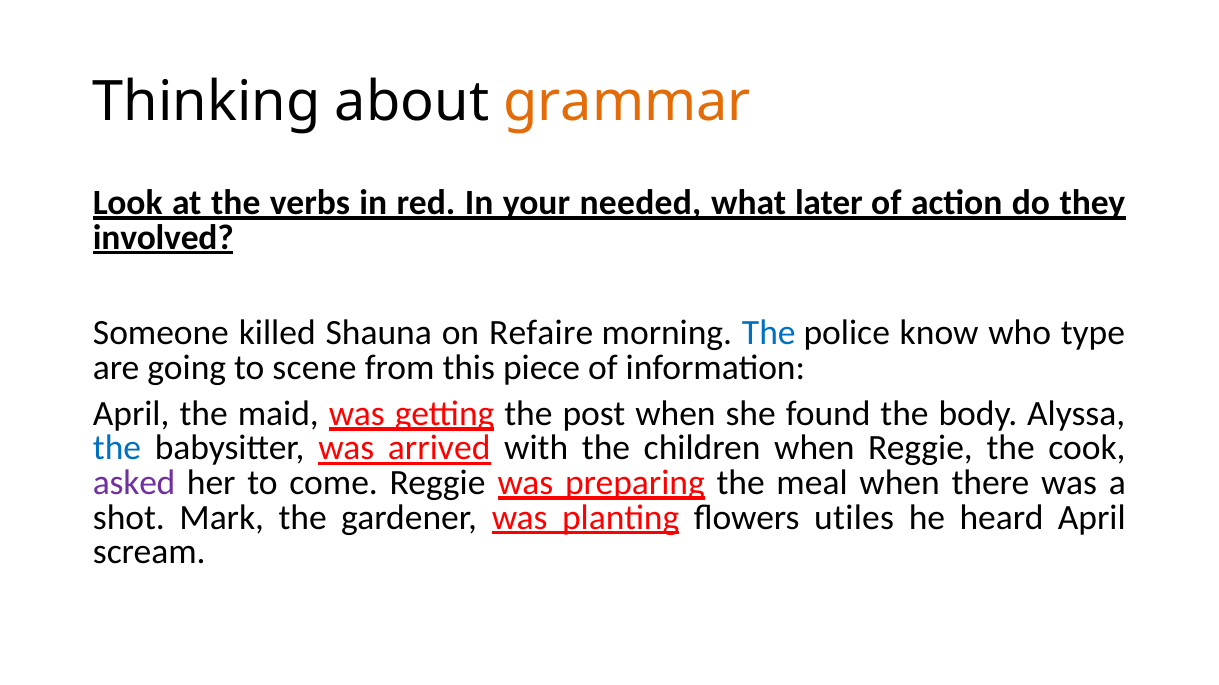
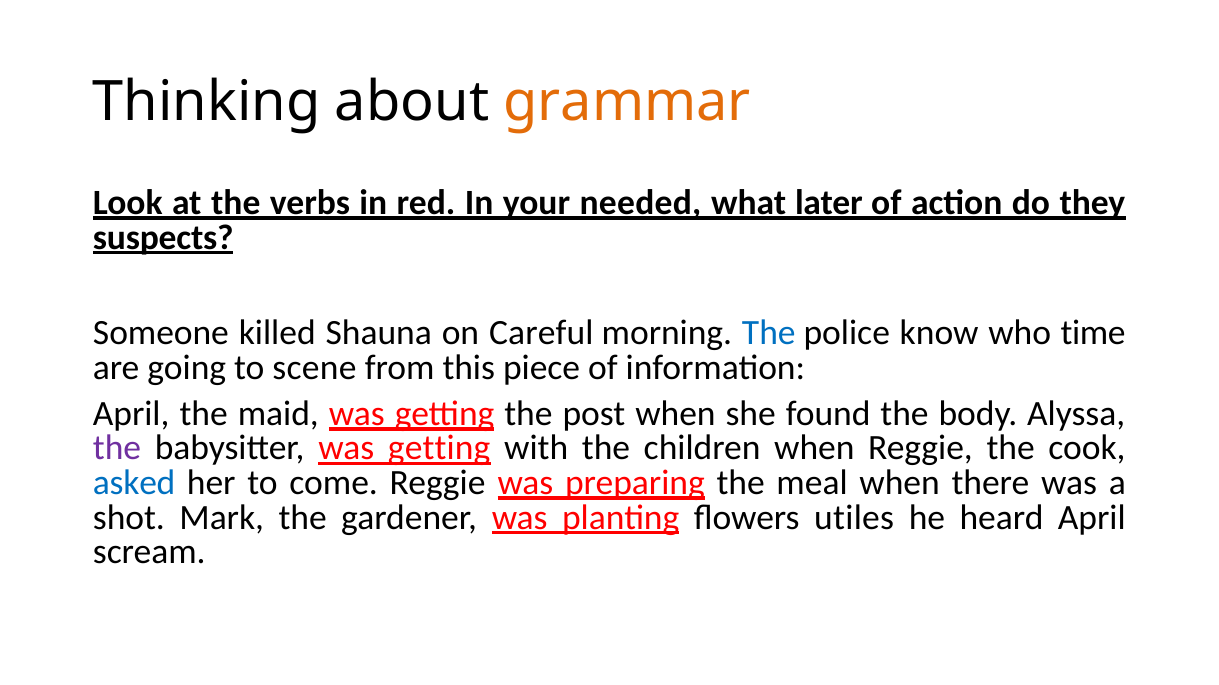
involved: involved -> suspects
Refaire: Refaire -> Careful
type: type -> time
the at (117, 449) colour: blue -> purple
babysitter was arrived: arrived -> getting
asked colour: purple -> blue
